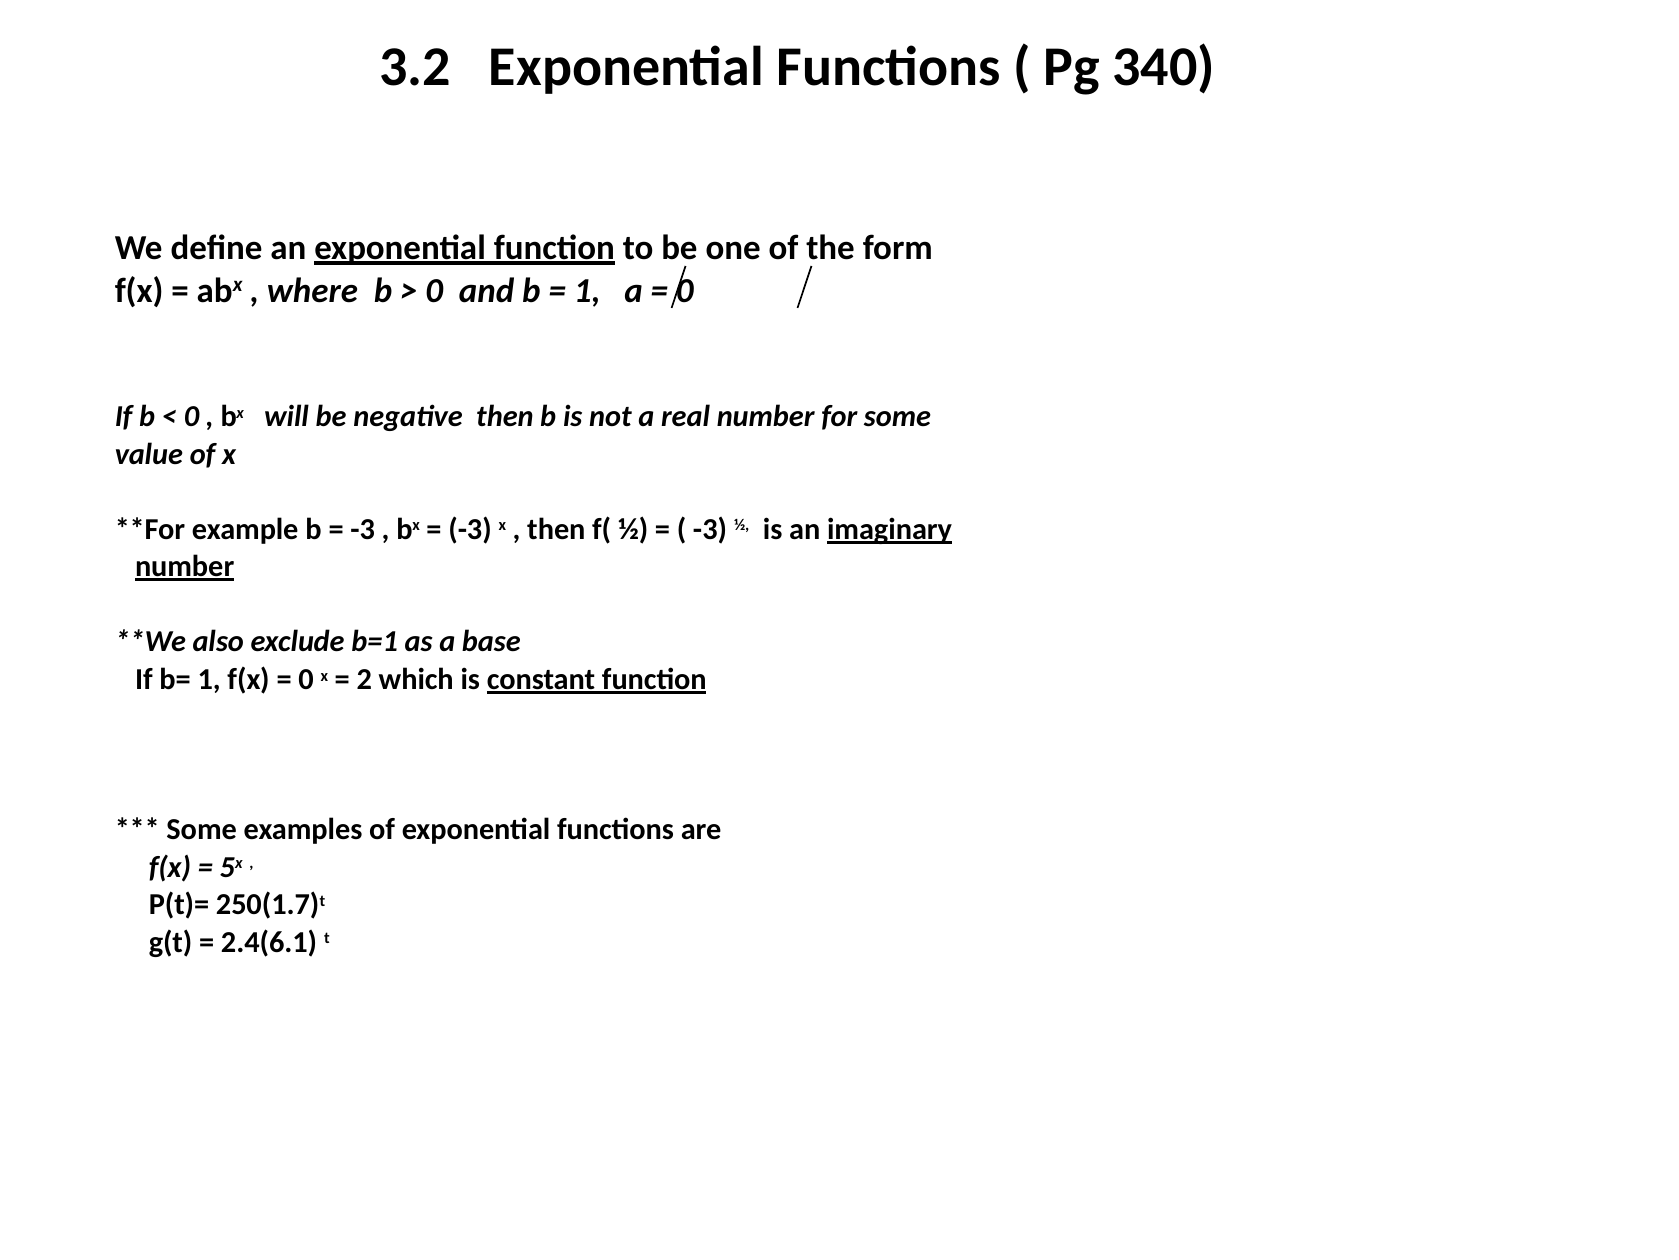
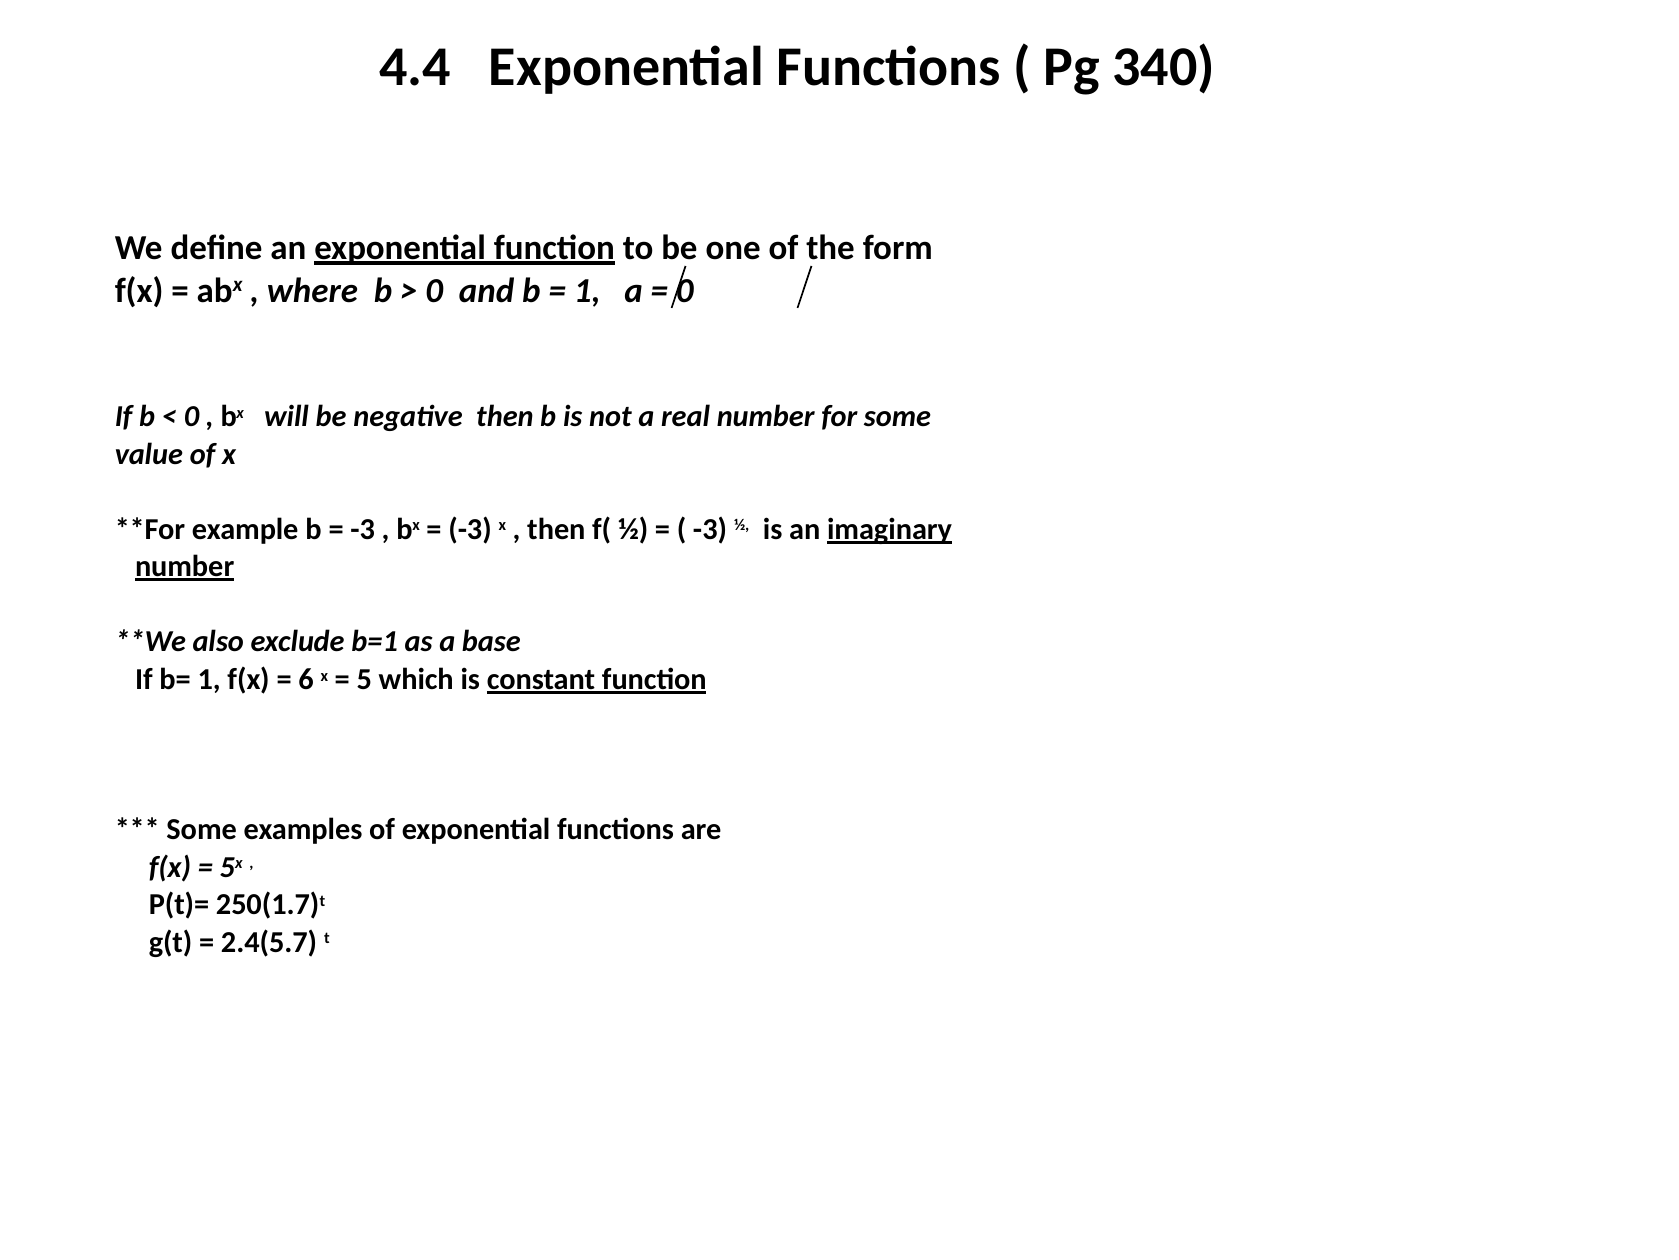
3.2: 3.2 -> 4.4
0 at (306, 679): 0 -> 6
2: 2 -> 5
2.4(6.1: 2.4(6.1 -> 2.4(5.7
